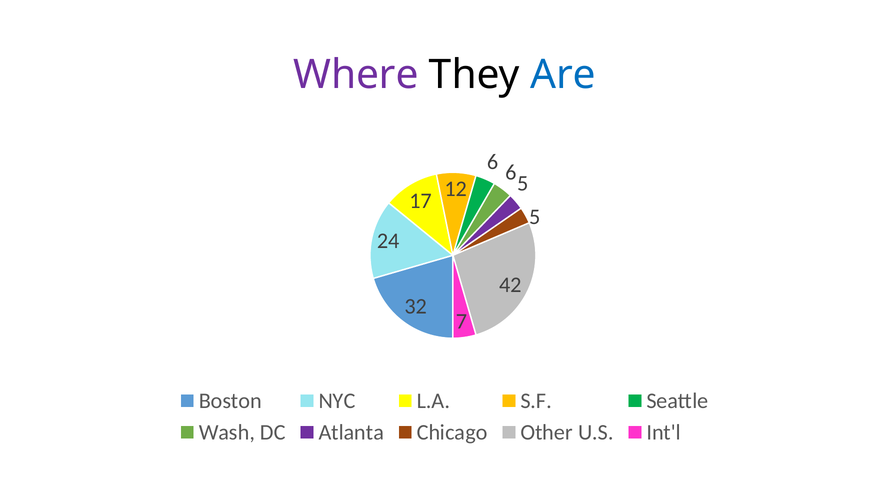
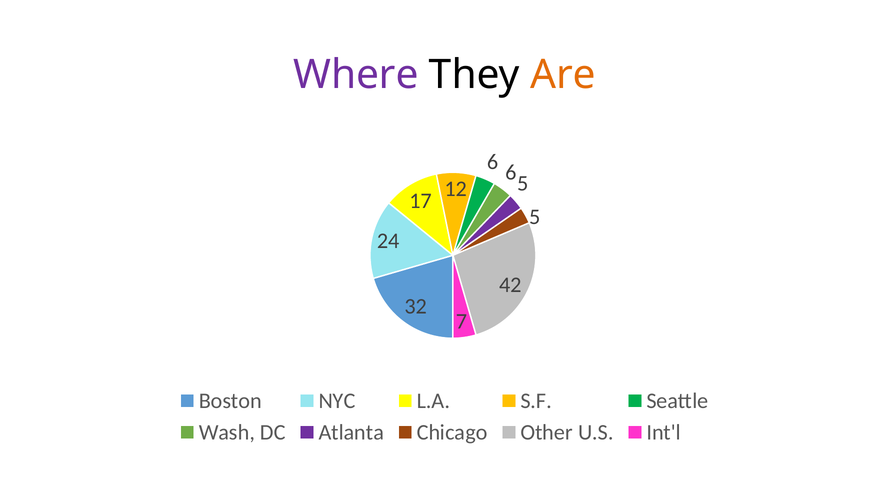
Are colour: blue -> orange
